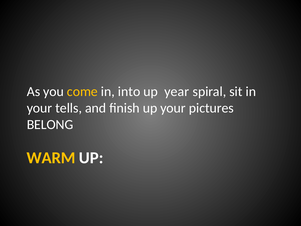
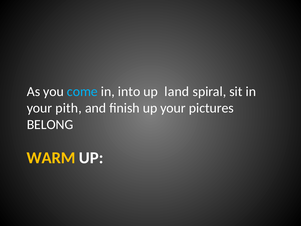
come colour: yellow -> light blue
year: year -> land
tells: tells -> pith
